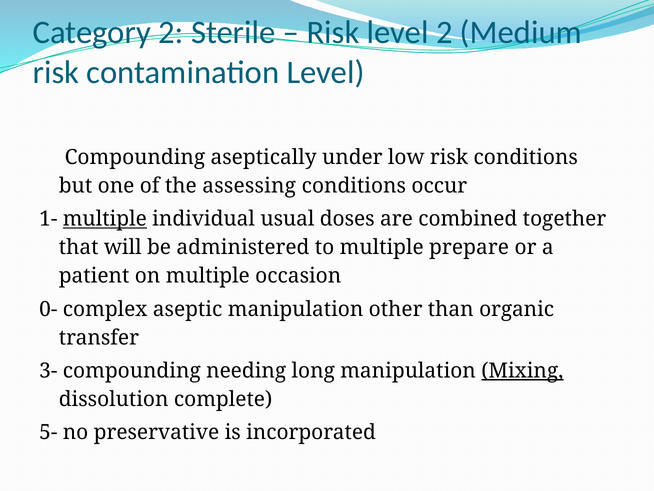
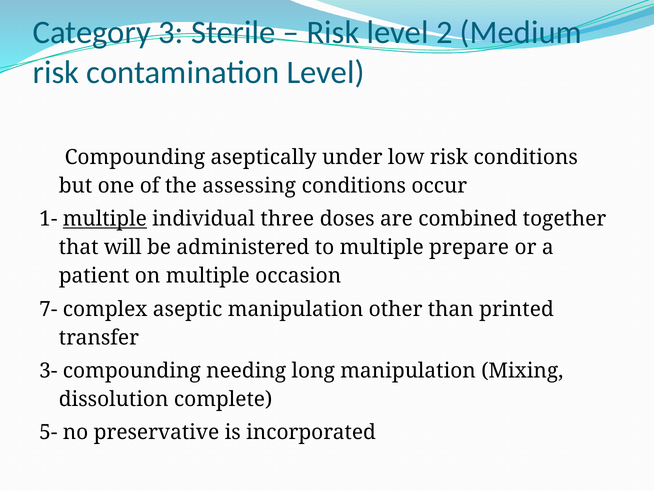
Category 2: 2 -> 3
usual: usual -> three
0-: 0- -> 7-
organic: organic -> printed
Mixing underline: present -> none
